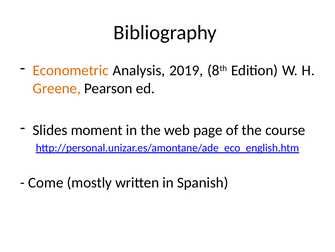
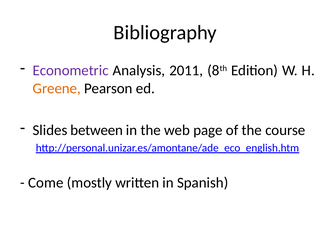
Econometric colour: orange -> purple
2019: 2019 -> 2011
moment: moment -> between
